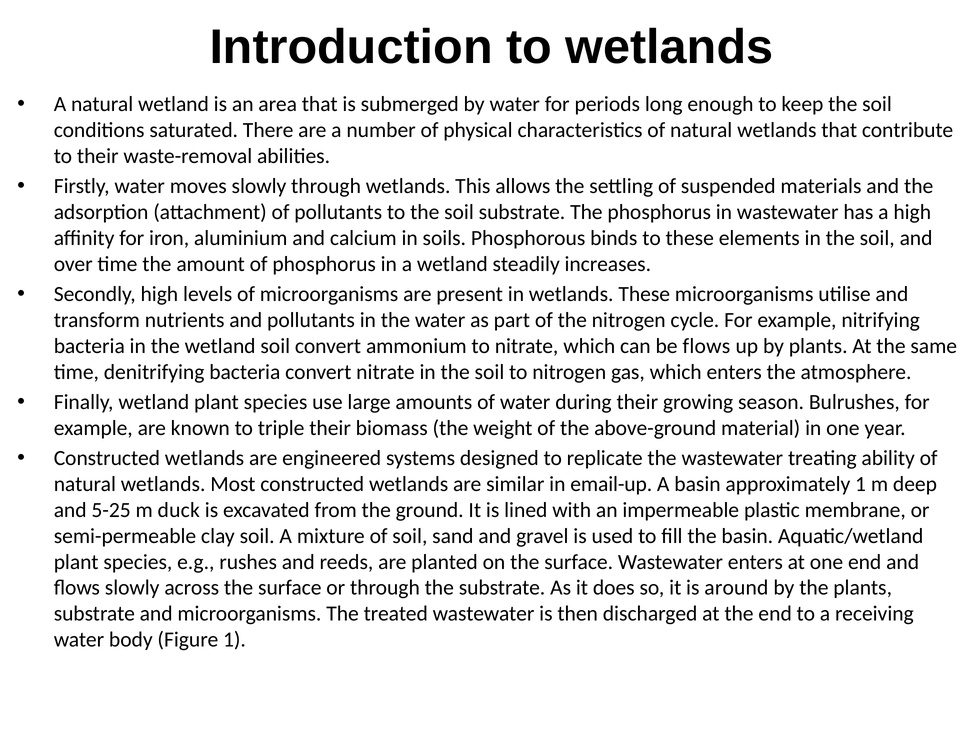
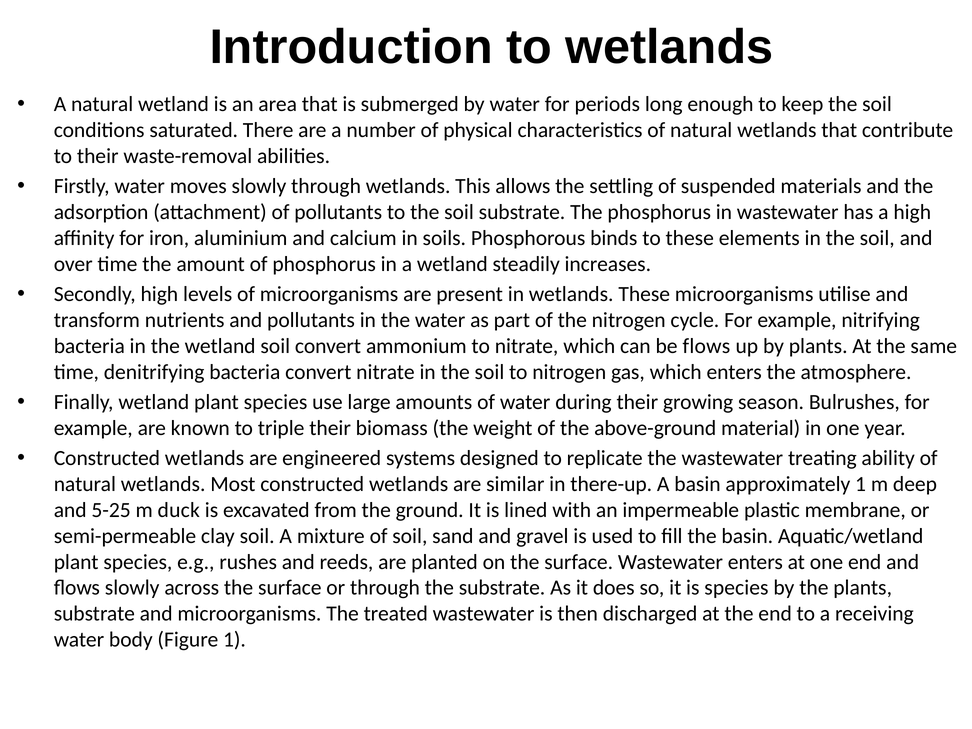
email-up: email-up -> there-up
is around: around -> species
